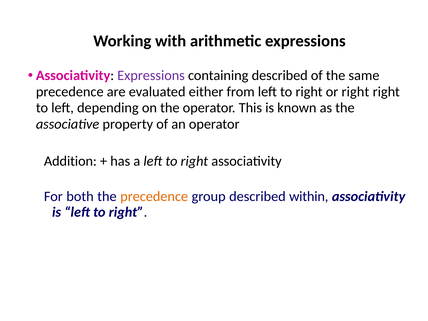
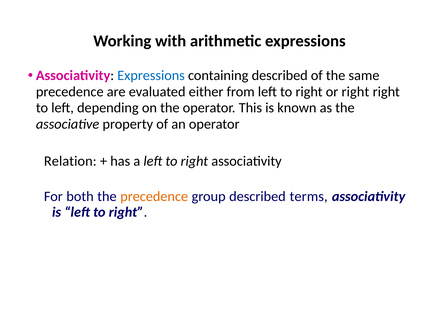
Expressions at (151, 75) colour: purple -> blue
Addition: Addition -> Relation
within: within -> terms
